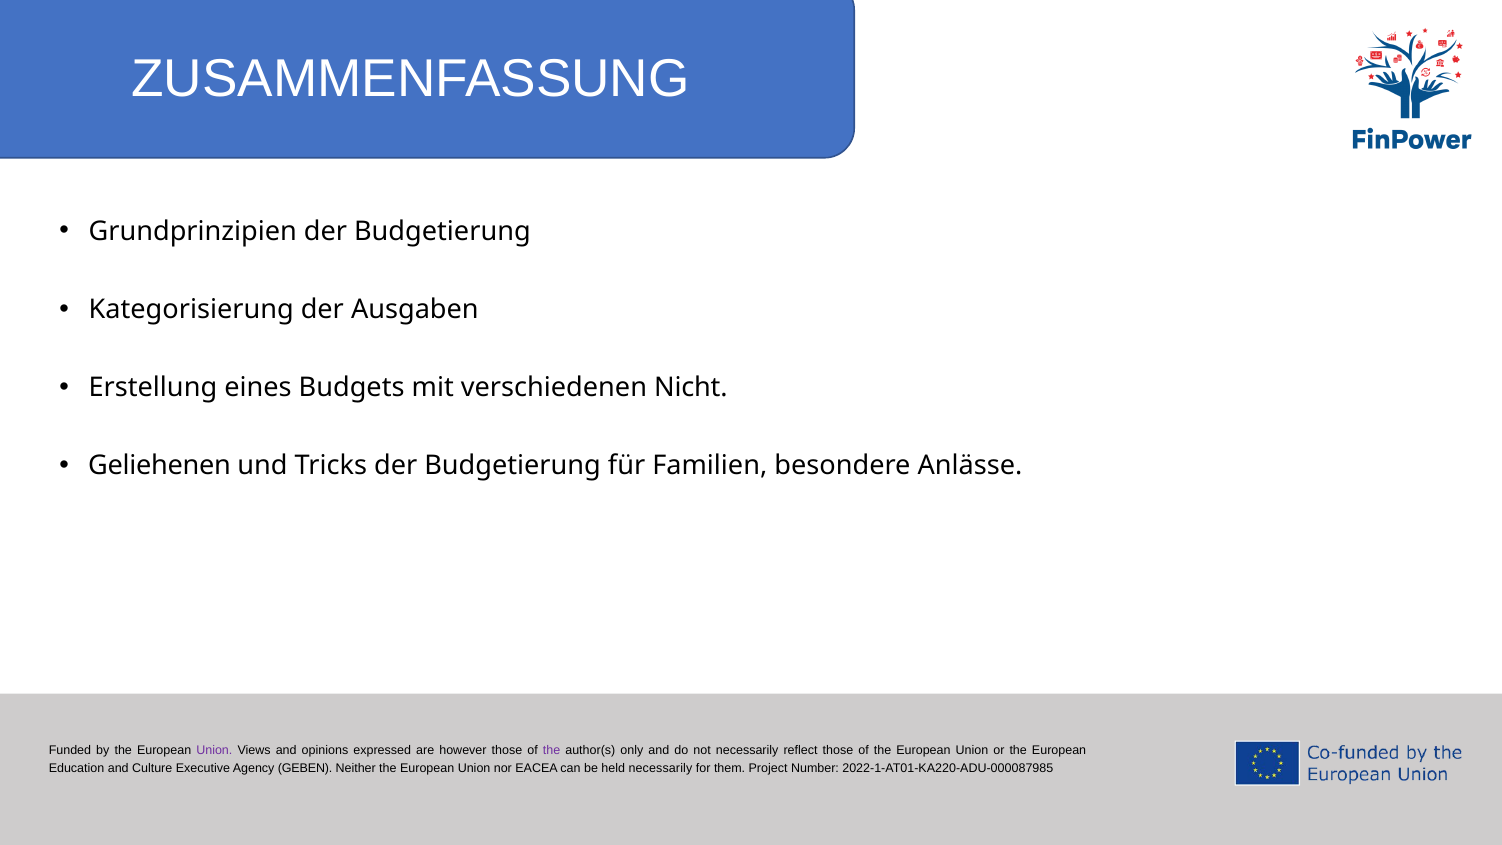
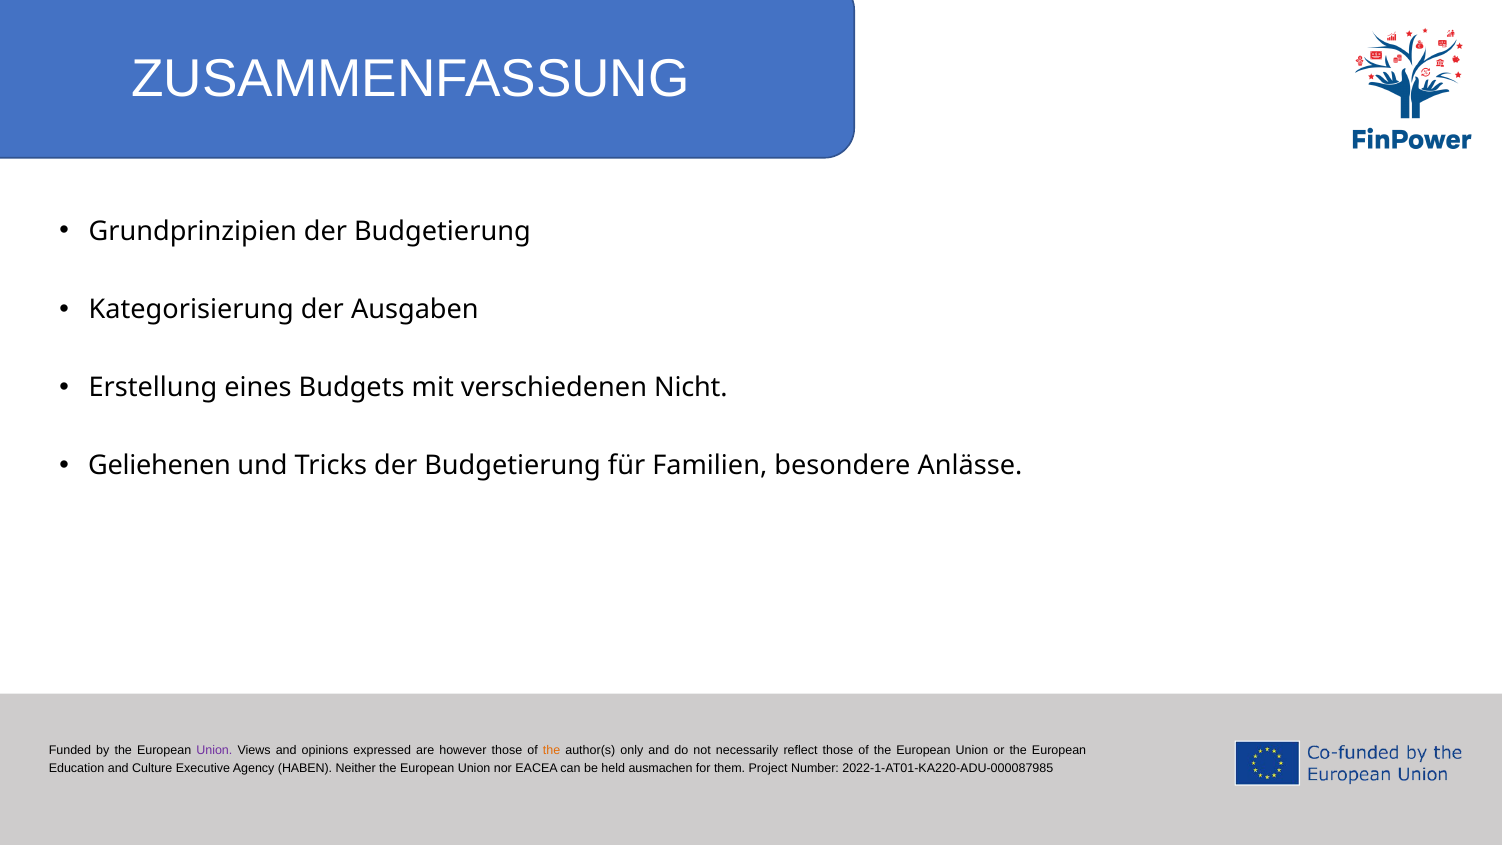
the at (552, 750) colour: purple -> orange
GEBEN: GEBEN -> HABEN
held necessarily: necessarily -> ausmachen
